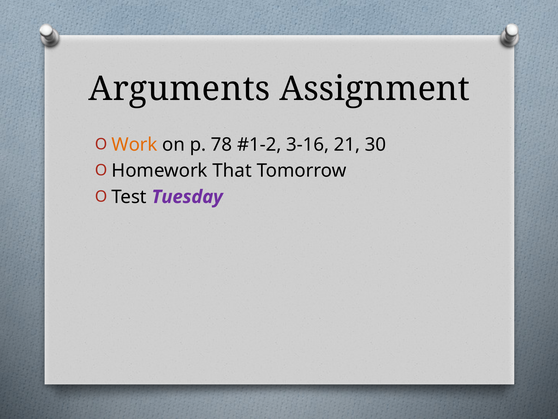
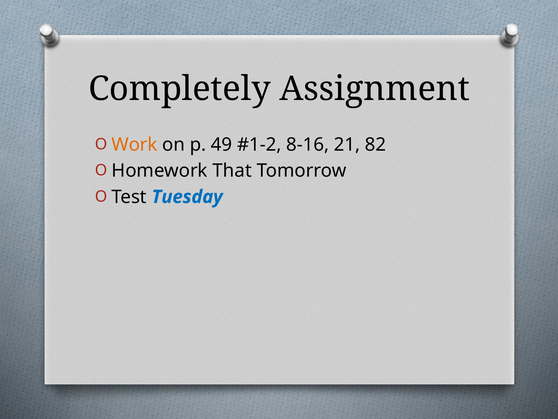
Arguments: Arguments -> Completely
78: 78 -> 49
3-16: 3-16 -> 8-16
30: 30 -> 82
Tuesday colour: purple -> blue
